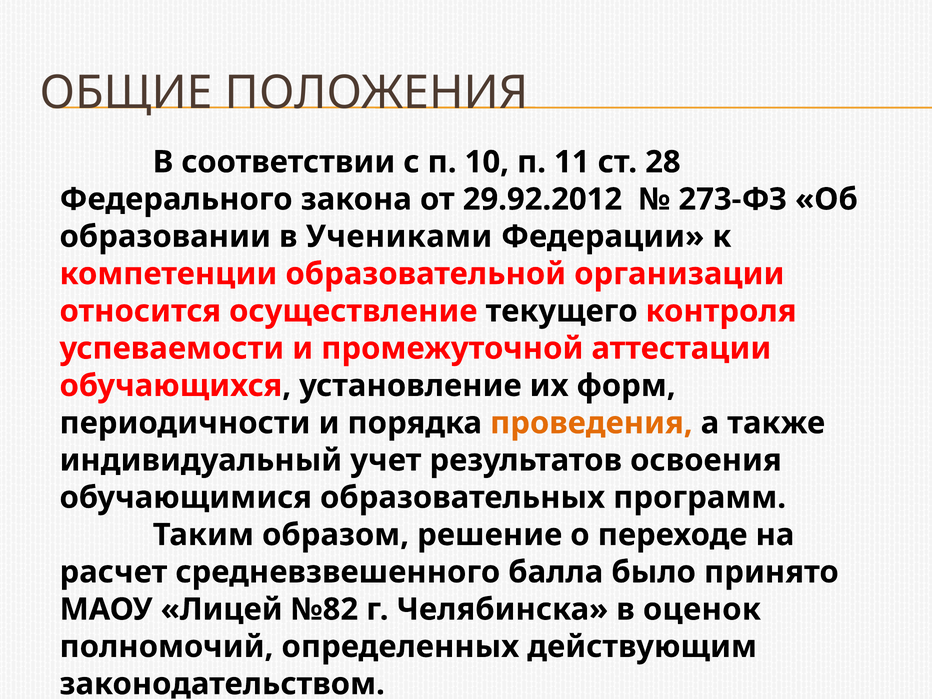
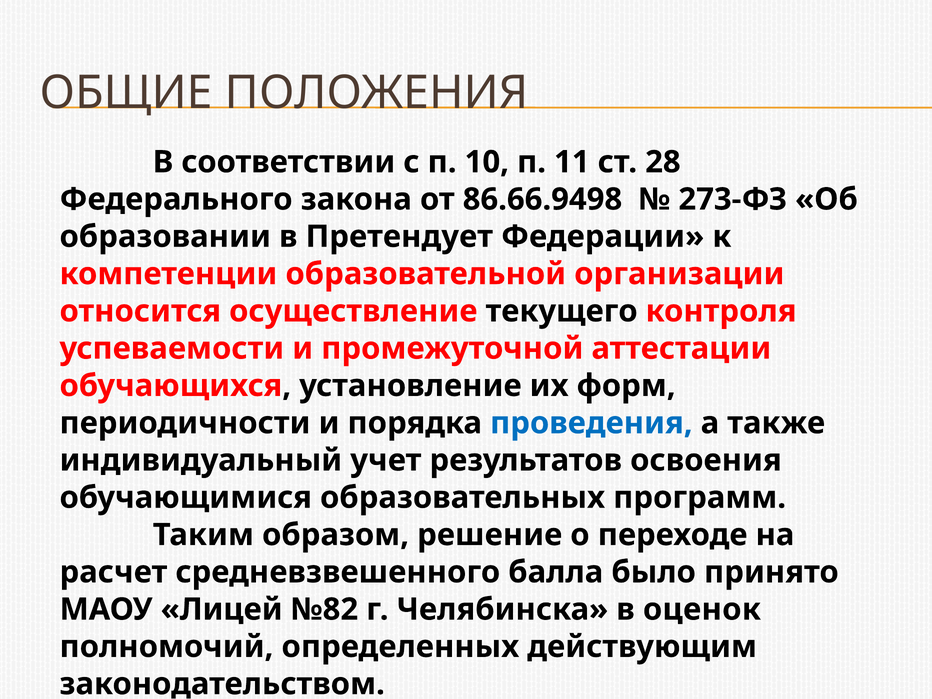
29.92.2012: 29.92.2012 -> 86.66.9498
Учениками: Учениками -> Претендует
проведения colour: orange -> blue
